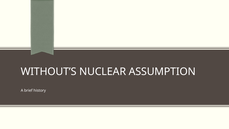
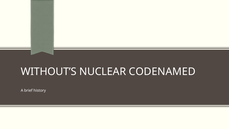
ASSUMPTION: ASSUMPTION -> CODENAMED
